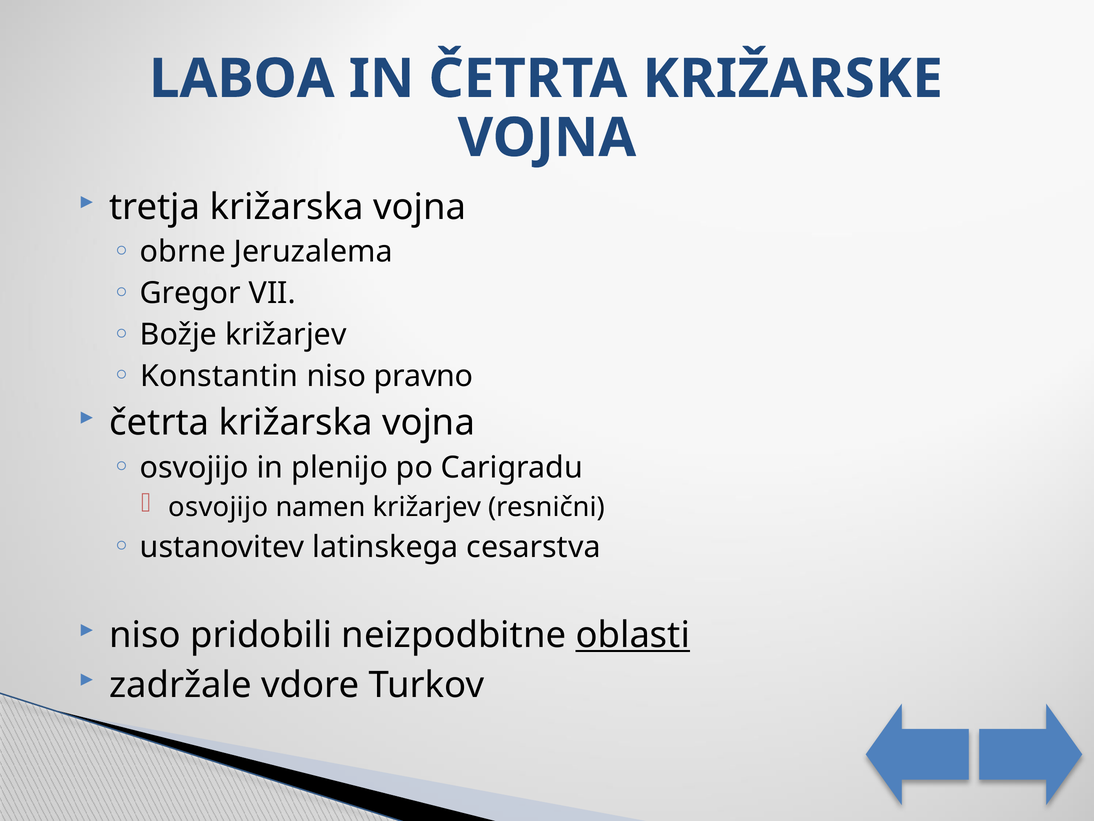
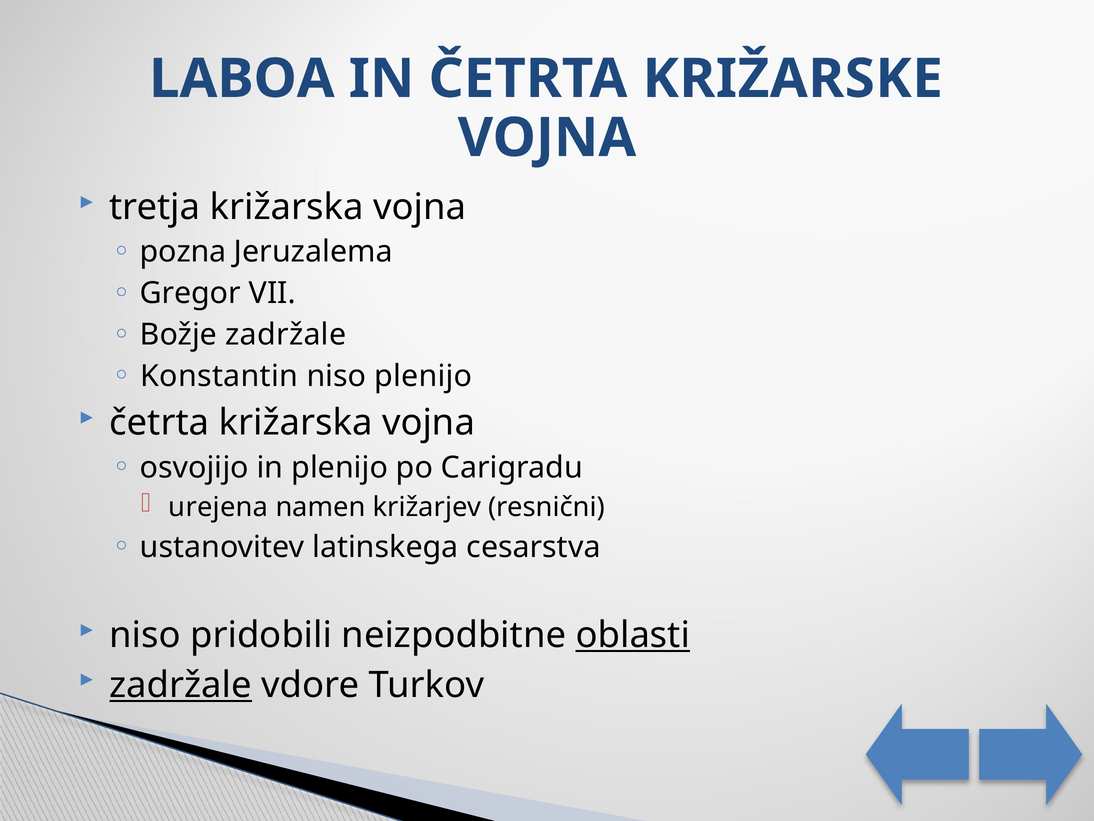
obrne: obrne -> pozna
Božje križarjev: križarjev -> zadržale
niso pravno: pravno -> plenijo
osvojijo at (218, 507): osvojijo -> urejena
zadržale at (181, 685) underline: none -> present
